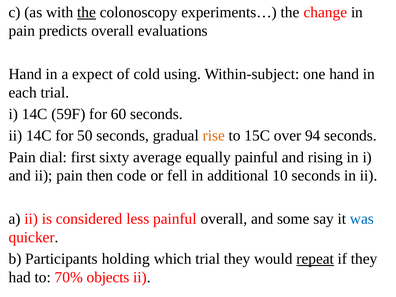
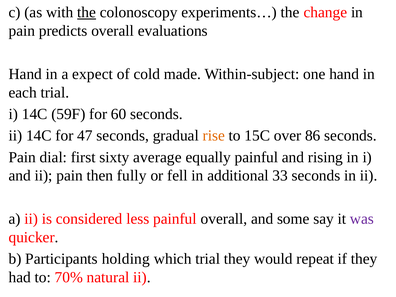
using: using -> made
50: 50 -> 47
94: 94 -> 86
code: code -> fully
10: 10 -> 33
was colour: blue -> purple
repeat underline: present -> none
objects: objects -> natural
